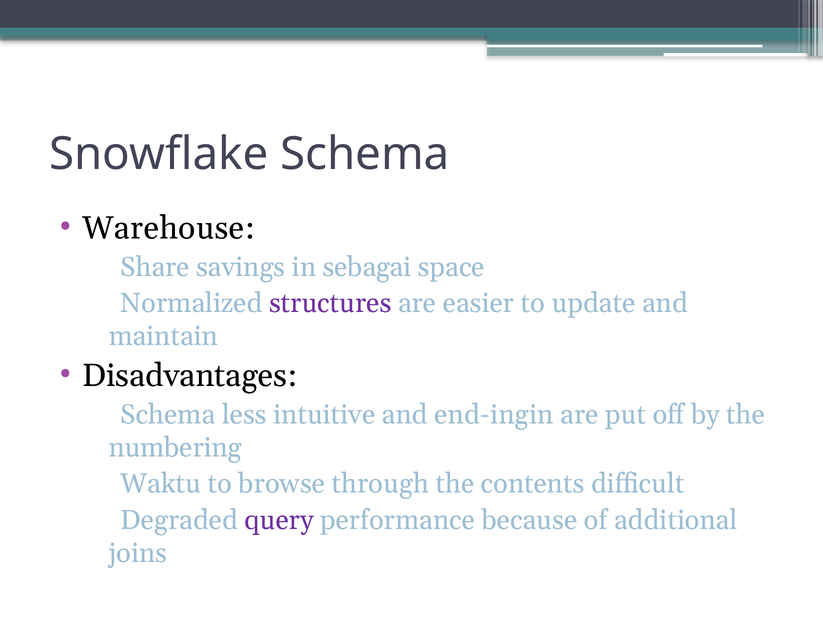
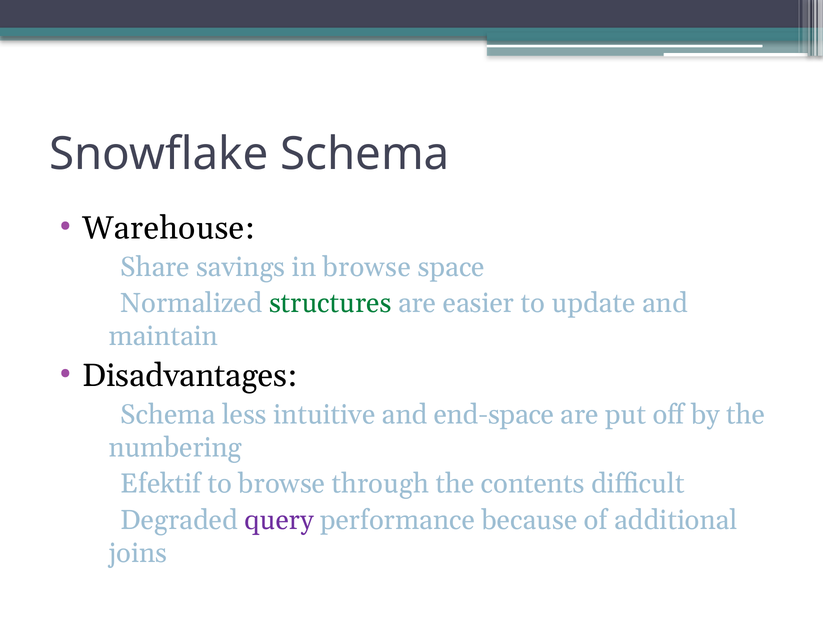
in sebagai: sebagai -> browse
structures colour: purple -> green
end-ingin: end-ingin -> end-space
Waktu: Waktu -> Efektif
